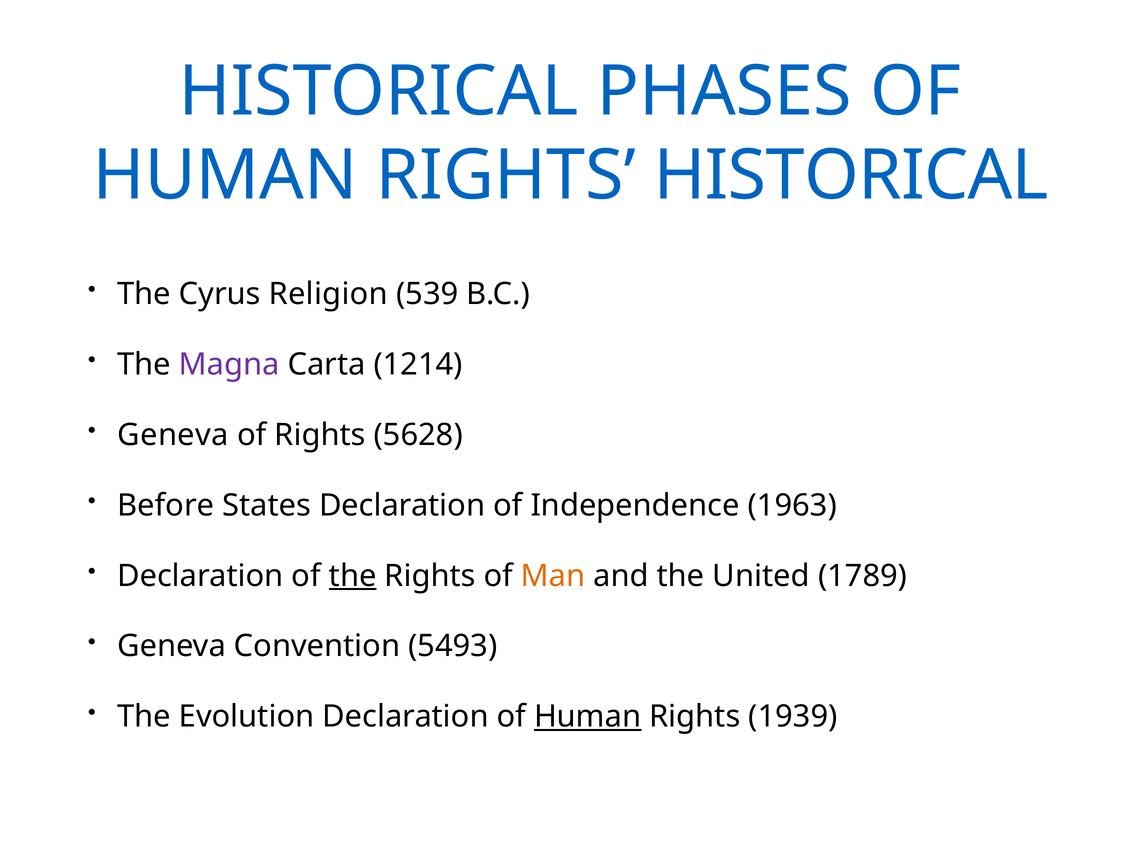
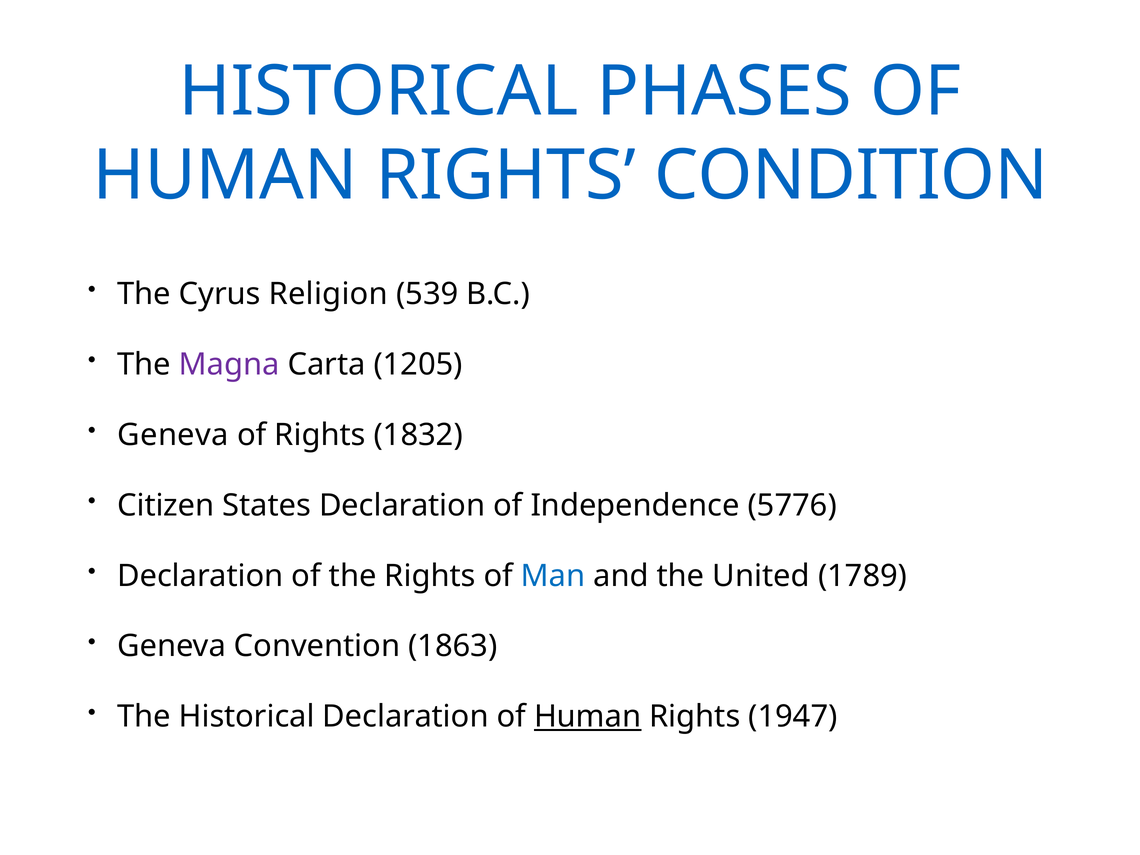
RIGHTS HISTORICAL: HISTORICAL -> CONDITION
1214: 1214 -> 1205
5628: 5628 -> 1832
Before: Before -> Citizen
1963: 1963 -> 5776
the at (353, 576) underline: present -> none
Man colour: orange -> blue
5493: 5493 -> 1863
The Evolution: Evolution -> Historical
1939: 1939 -> 1947
